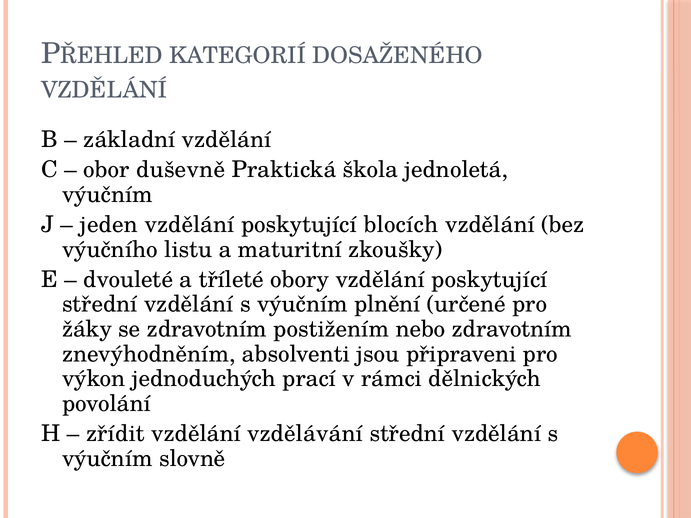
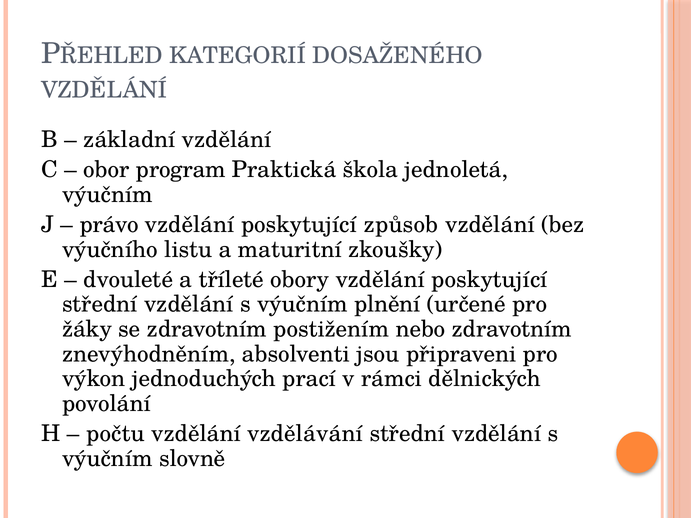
duševně: duševně -> program
jeden: jeden -> právo
blocích: blocích -> způsob
zřídit: zřídit -> počtu
